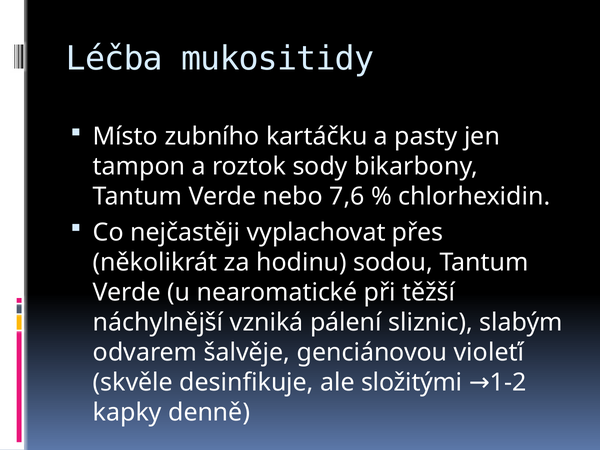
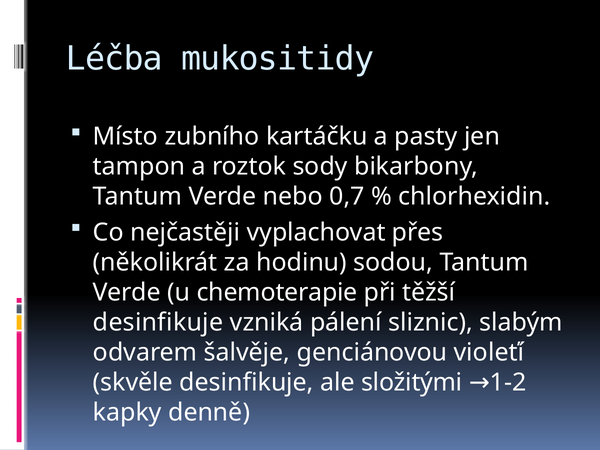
7,6: 7,6 -> 0,7
nearomatické: nearomatické -> chemoterapie
náchylnější at (158, 323): náchylnější -> desinfikuje
